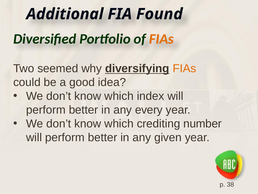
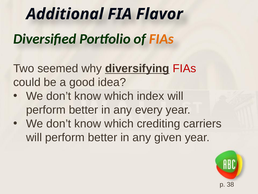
Found: Found -> Flavor
FIAs at (184, 68) colour: orange -> red
number: number -> carriers
